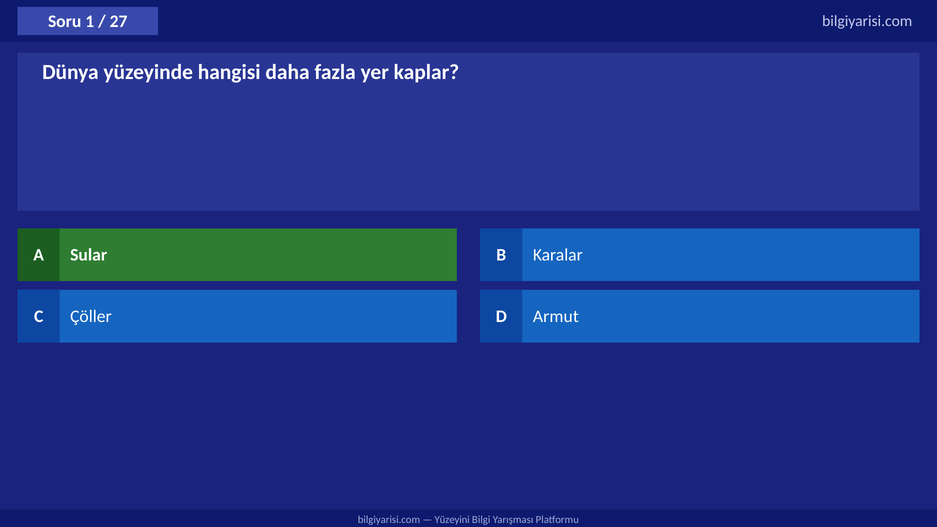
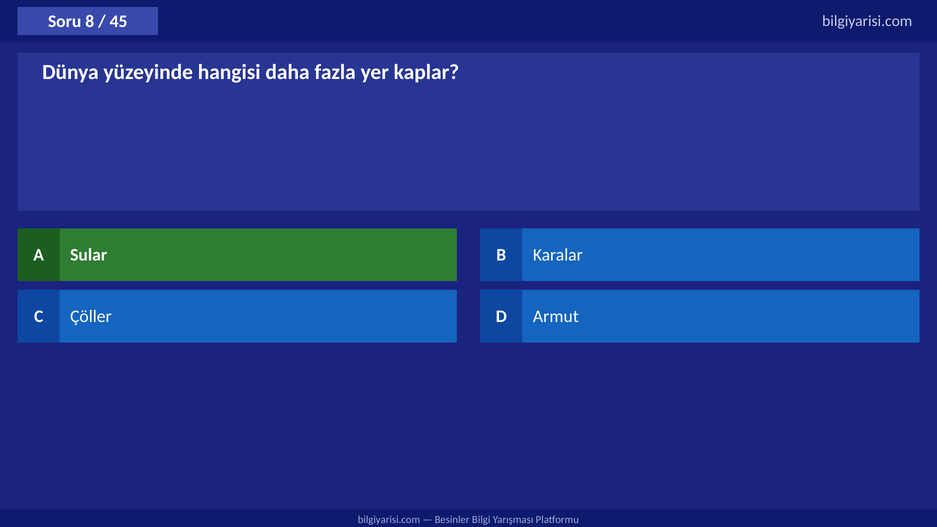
1: 1 -> 8
27: 27 -> 45
Yüzeyini: Yüzeyini -> Besinler
